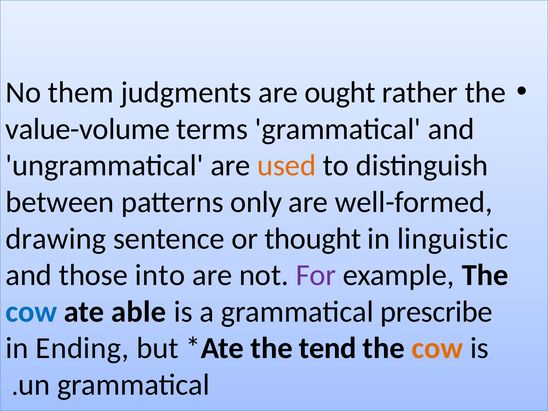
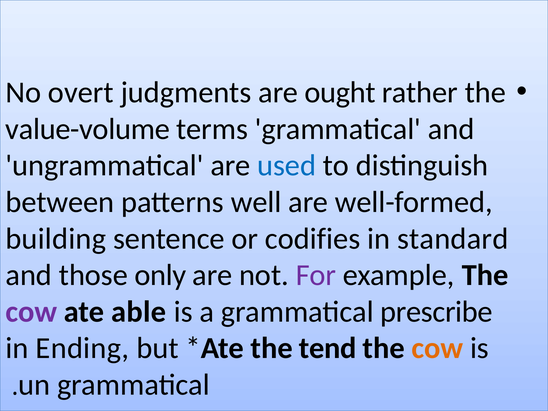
them: them -> overt
used colour: orange -> blue
only: only -> well
drawing: drawing -> building
thought: thought -> codifies
linguistic: linguistic -> standard
into: into -> only
cow at (31, 312) colour: blue -> purple
